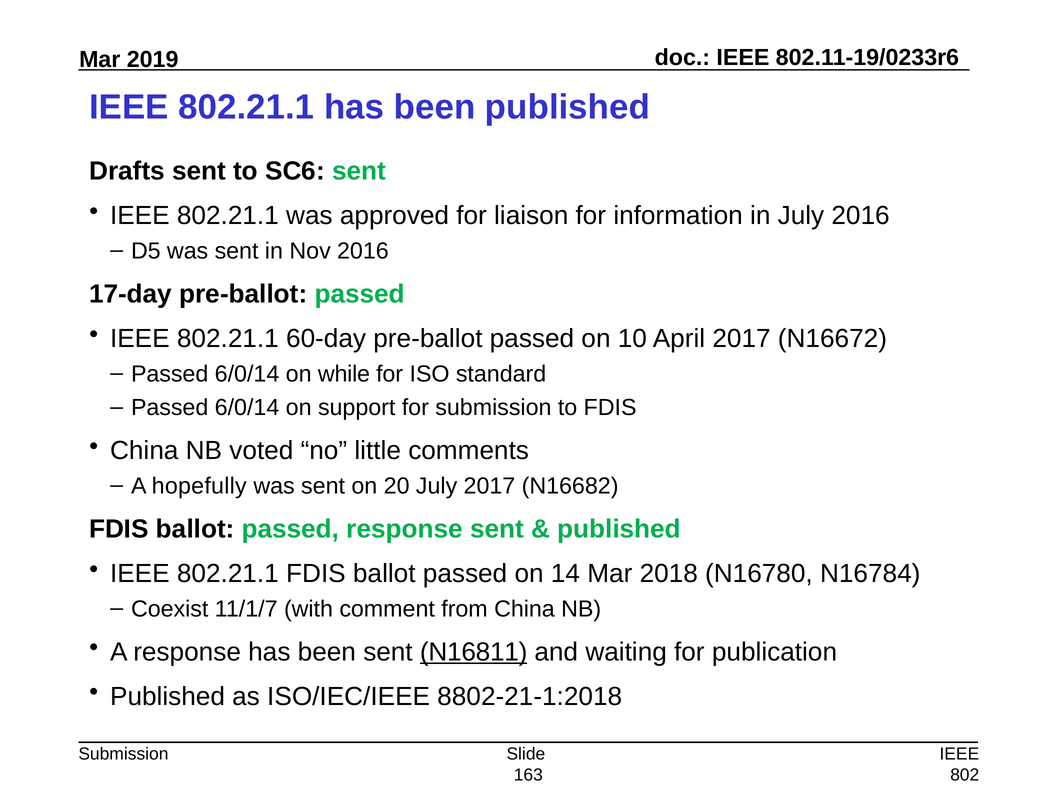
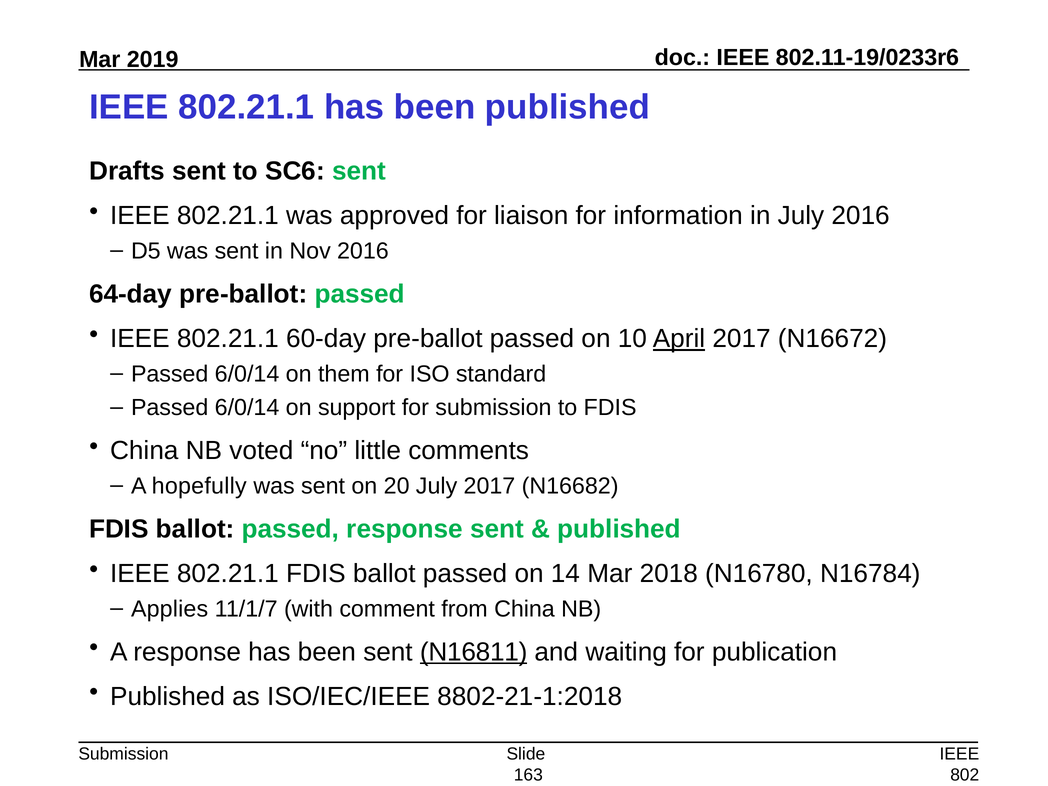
17-day: 17-day -> 64-day
April underline: none -> present
while: while -> them
Coexist: Coexist -> Applies
